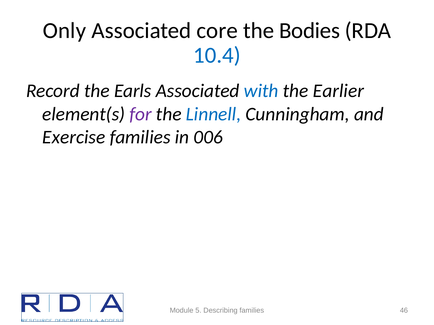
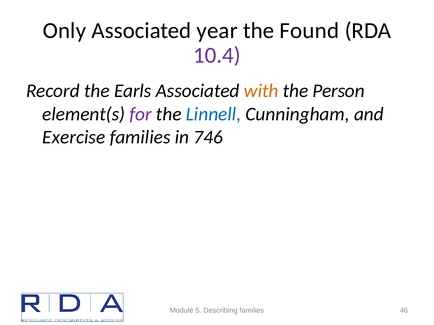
core: core -> year
Bodies: Bodies -> Found
10.4 colour: blue -> purple
with colour: blue -> orange
Earlier: Earlier -> Person
006: 006 -> 746
